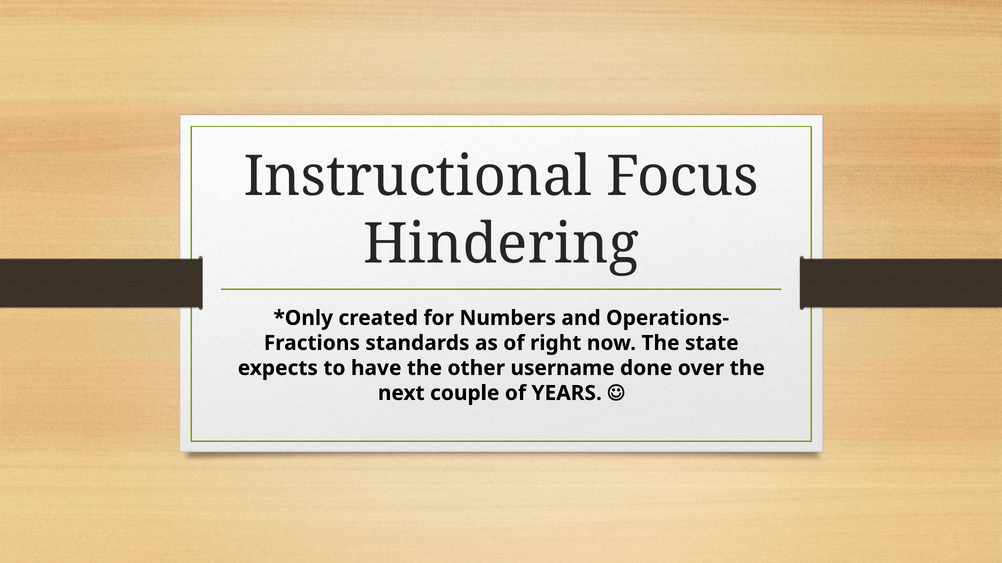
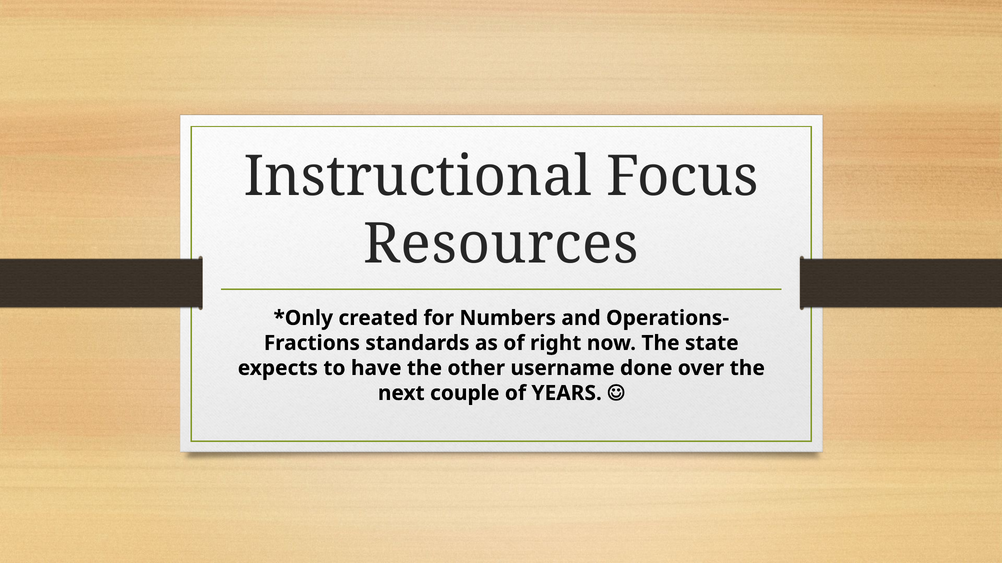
Hindering: Hindering -> Resources
